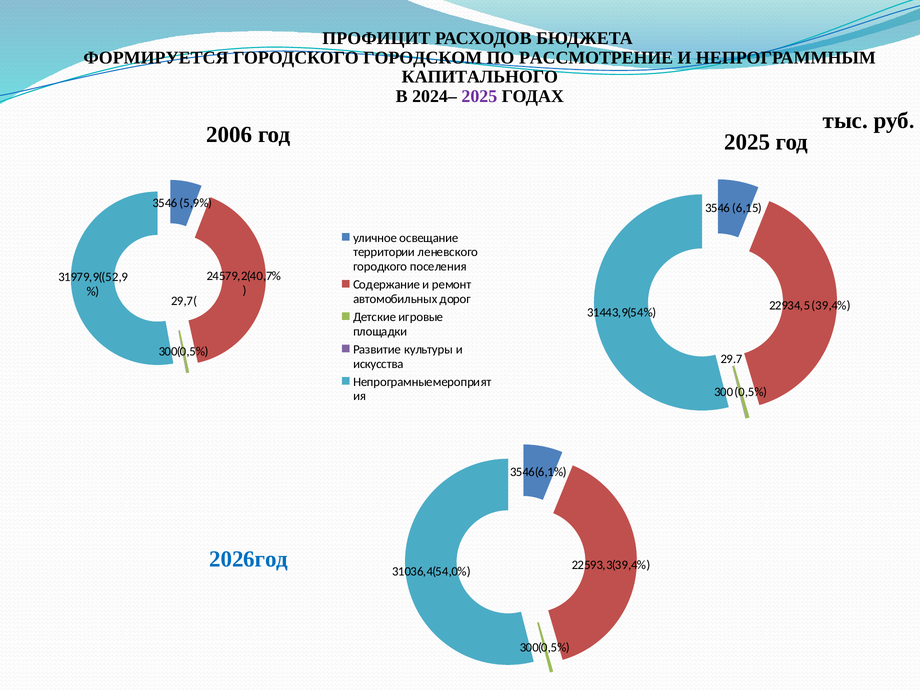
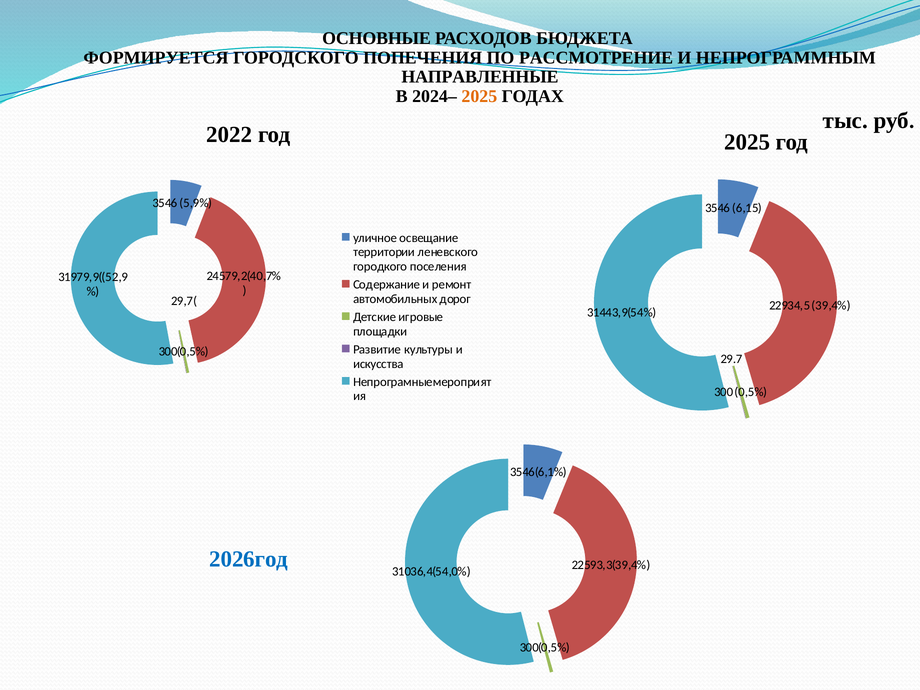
ПРОФИЦИТ: ПРОФИЦИТ -> ОСНОВНЫЕ
ГОРОДСКОМ: ГОРОДСКОМ -> ПОПЕЧЕНИЯ
КАПИТАЛЬНОГО: КАПИТАЛЬНОГО -> НАПРАВЛЕННЫЕ
2025 at (479, 96) colour: purple -> orange
2006: 2006 -> 2022
